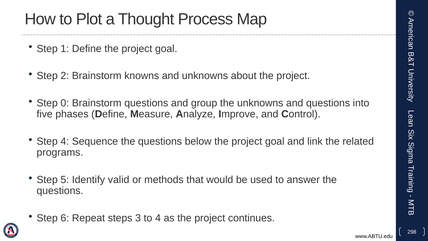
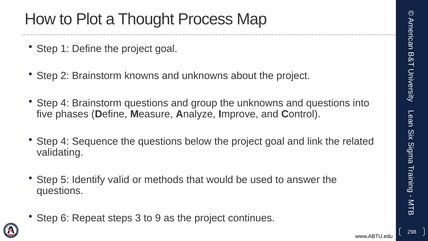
0 at (65, 103): 0 -> 4
programs: programs -> validating
to 4: 4 -> 9
